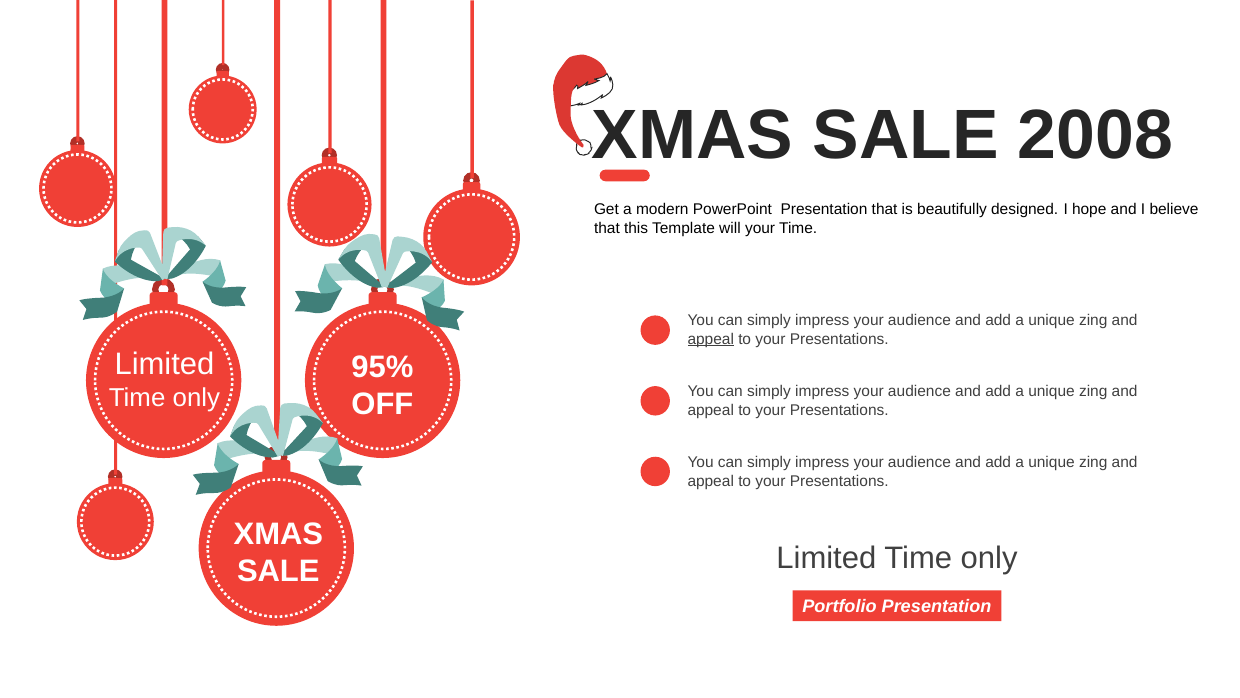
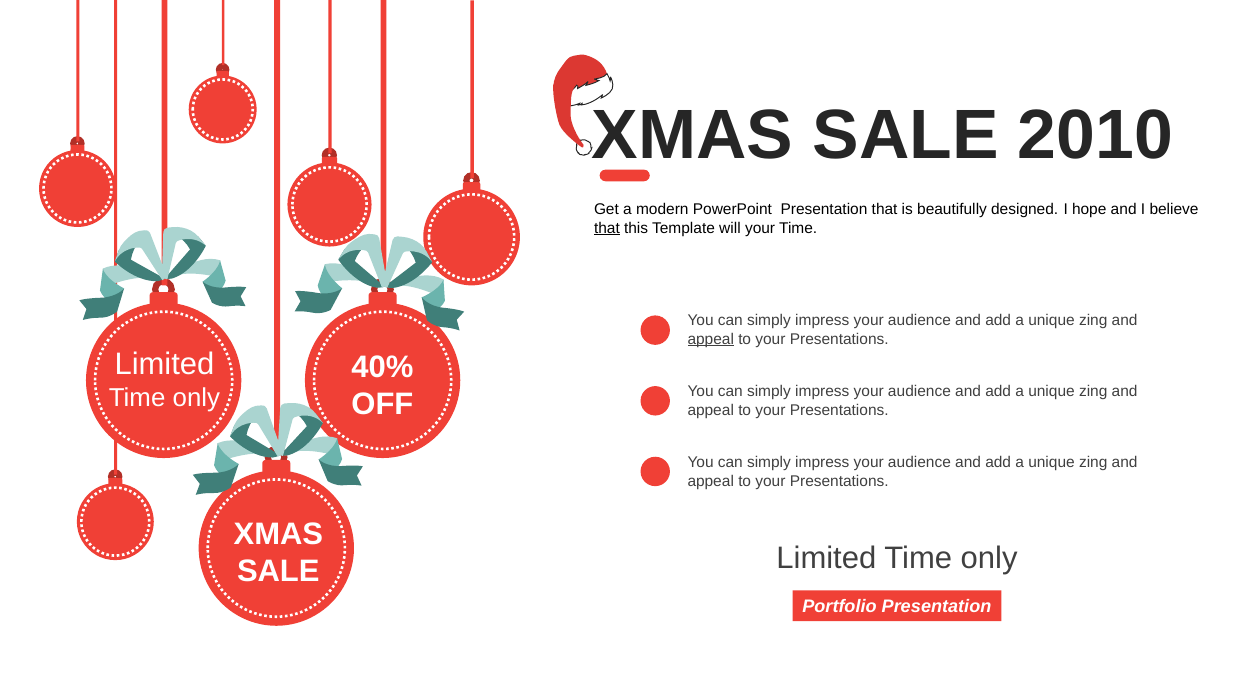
2008: 2008 -> 2010
that at (607, 228) underline: none -> present
95%: 95% -> 40%
